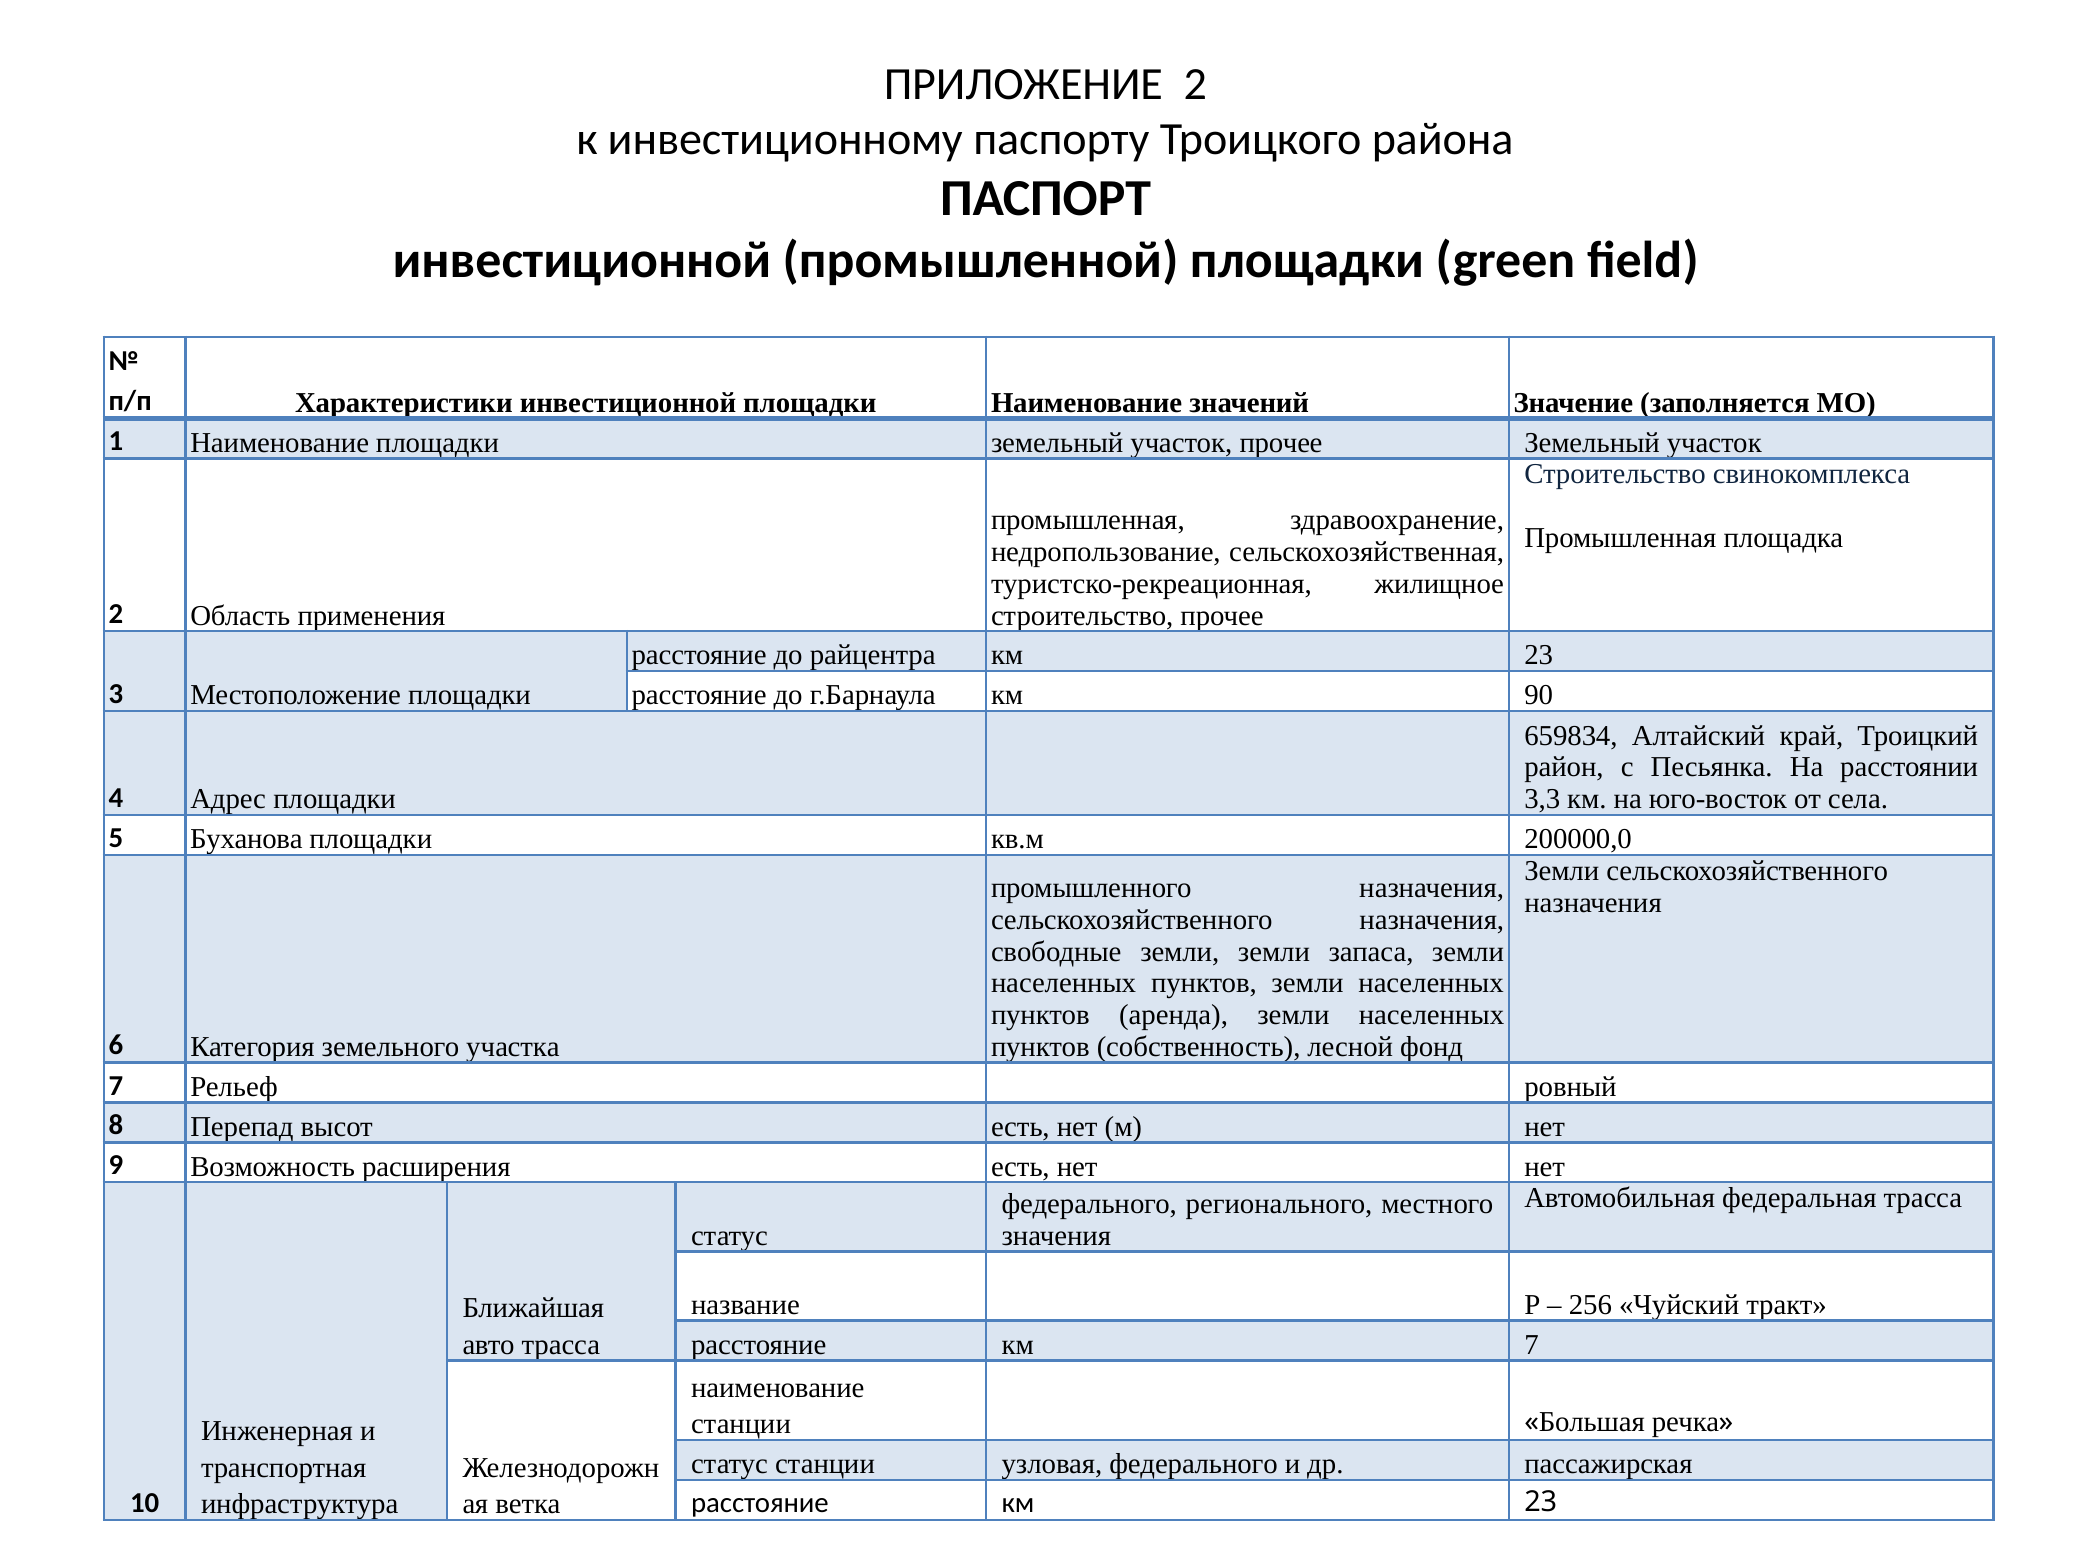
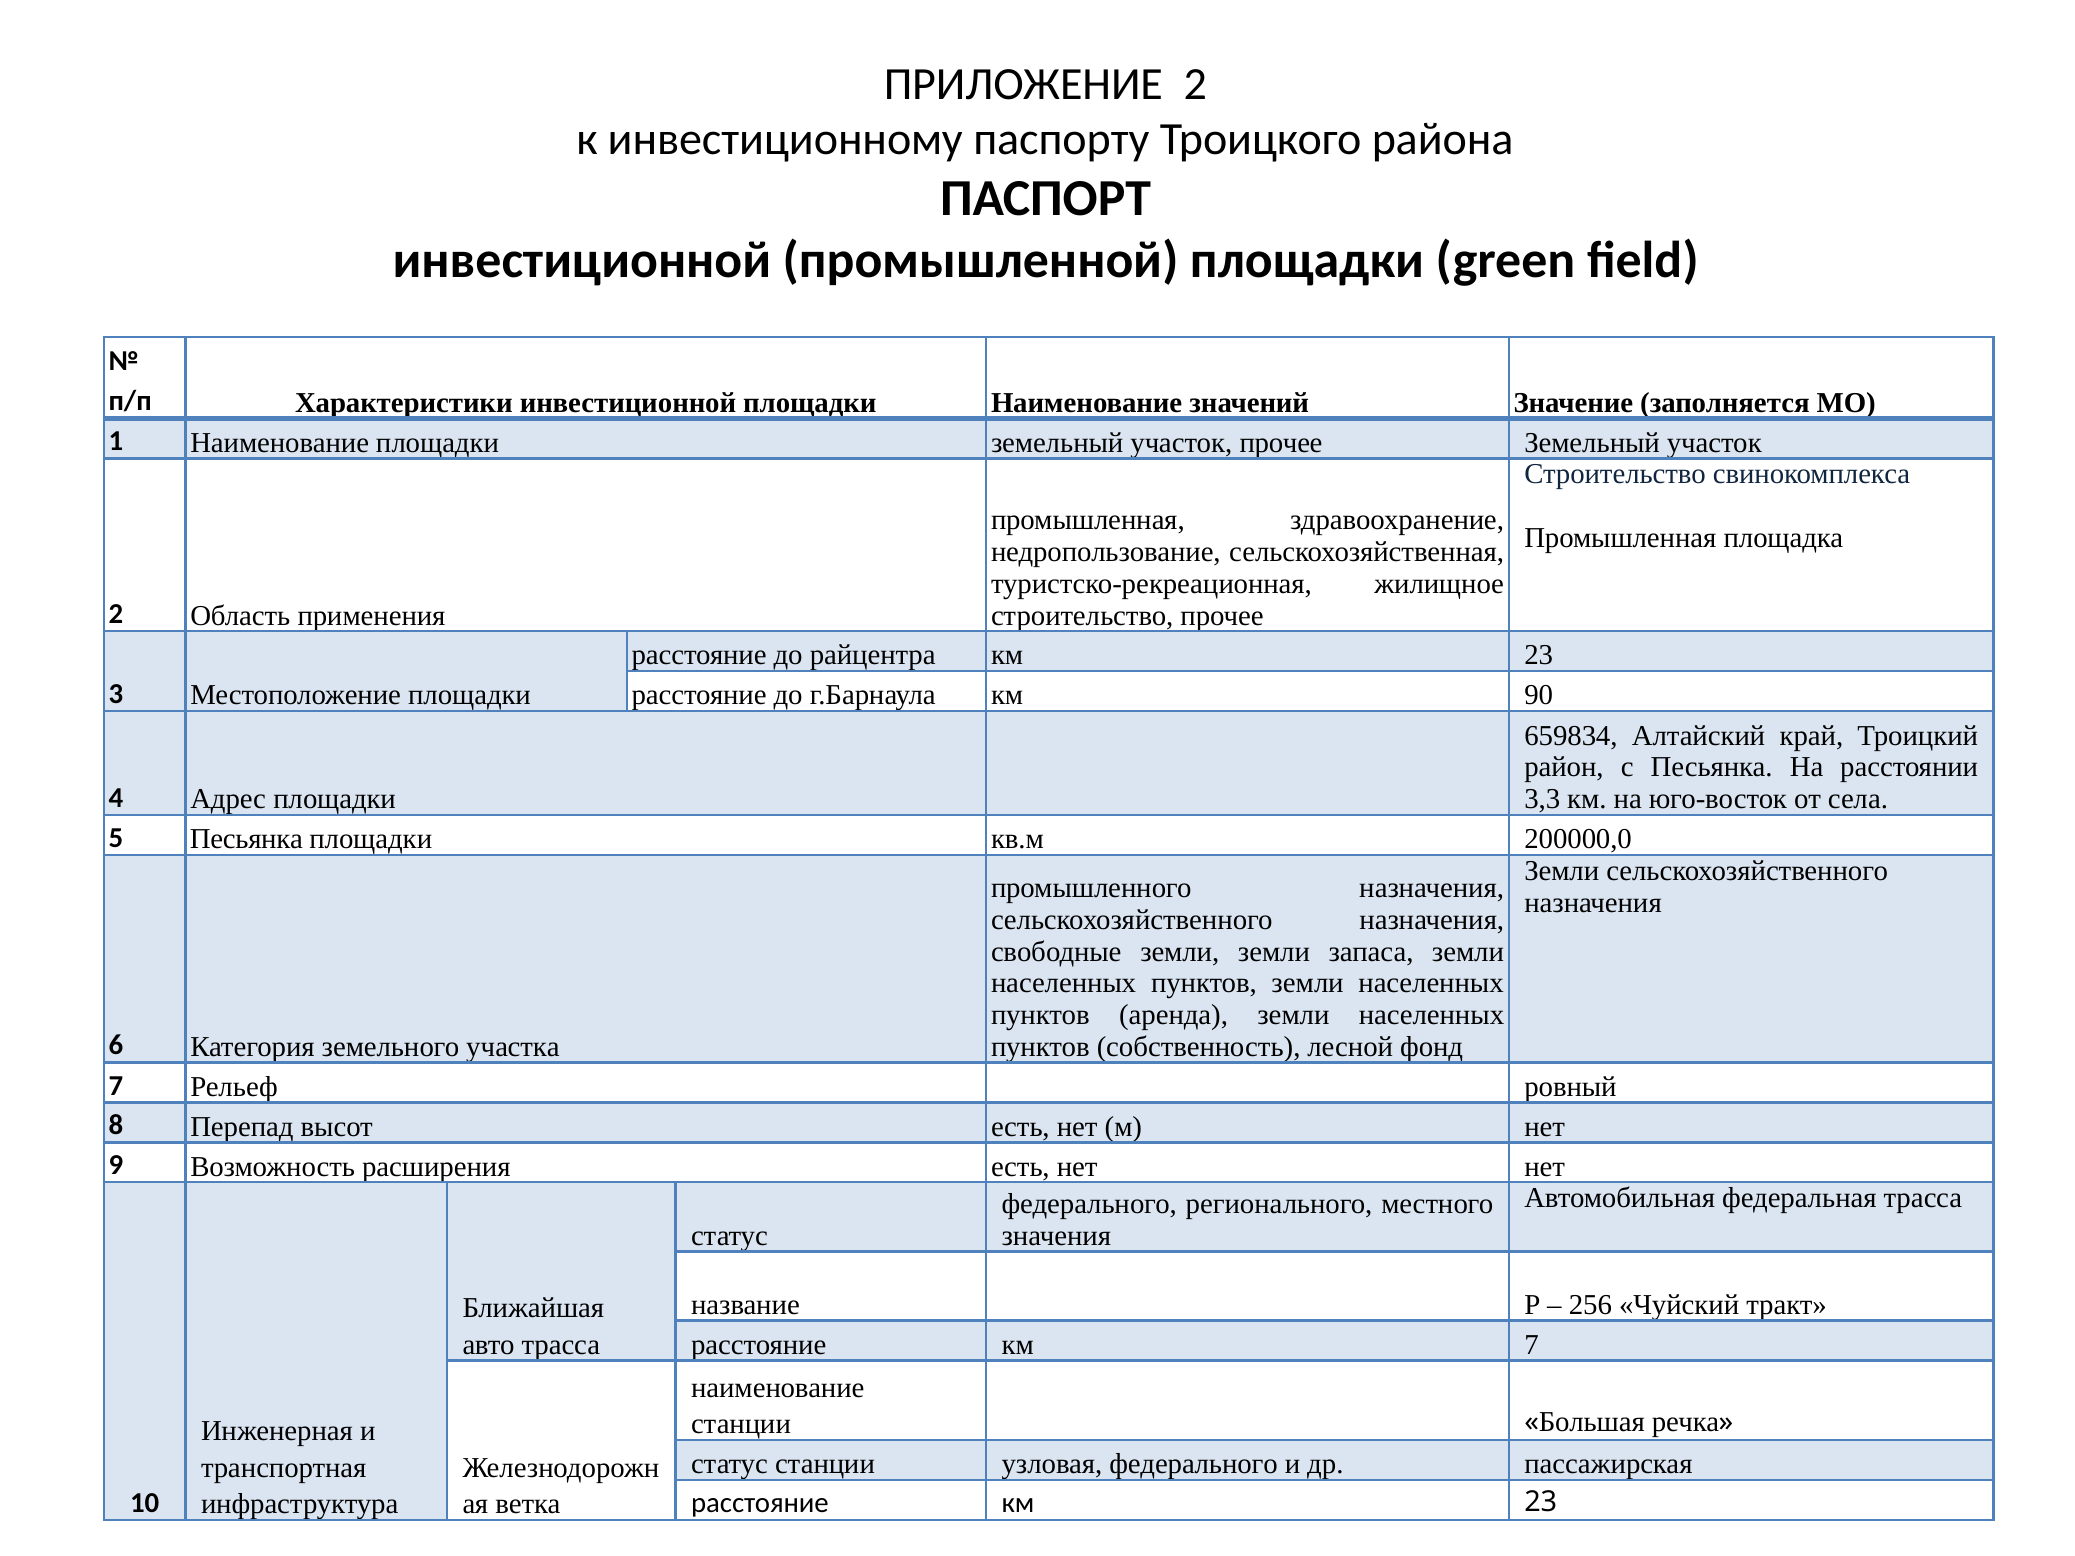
5 Буханова: Буханова -> Песьянка
